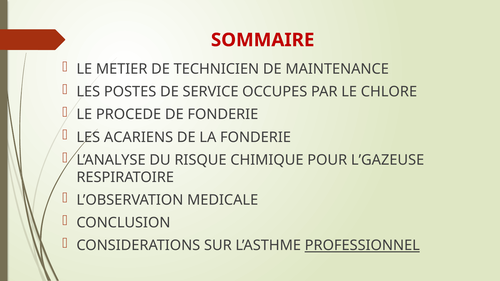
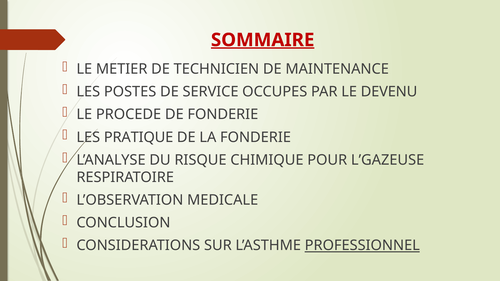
SOMMAIRE underline: none -> present
CHLORE: CHLORE -> DEVENU
ACARIENS: ACARIENS -> PRATIQUE
